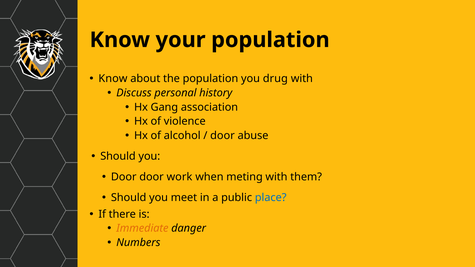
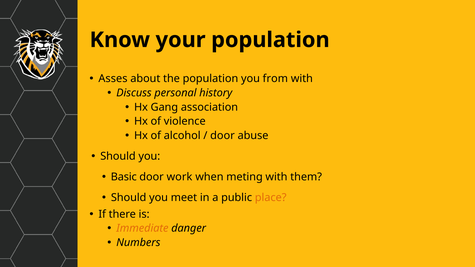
Know at (113, 79): Know -> Asses
drug: drug -> from
Door at (124, 177): Door -> Basic
place colour: blue -> orange
